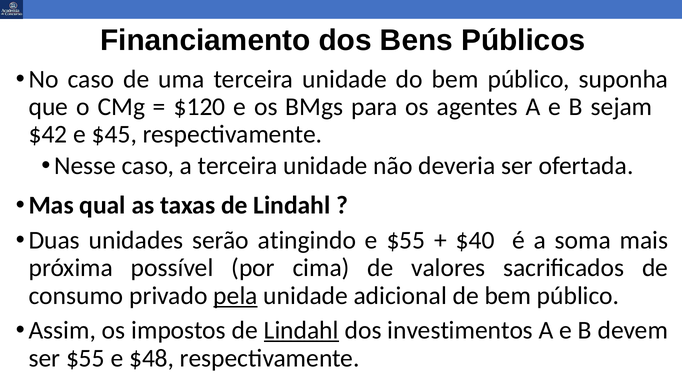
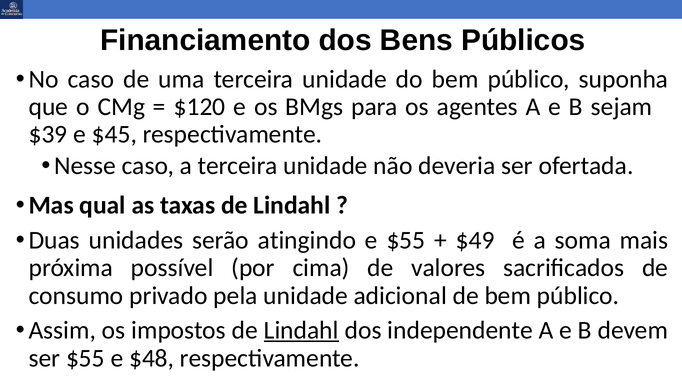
$42: $42 -> $39
$40: $40 -> $49
pela underline: present -> none
investimentos: investimentos -> independente
